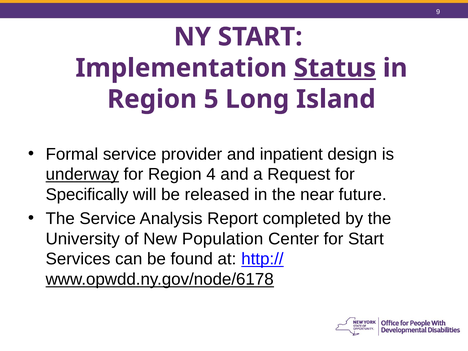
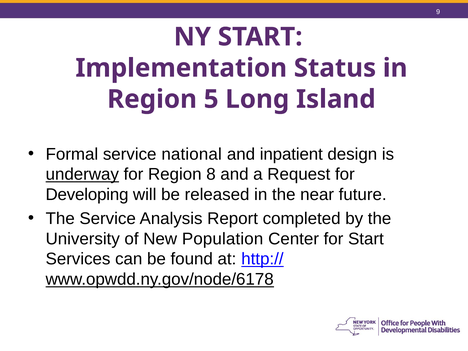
Status underline: present -> none
provider: provider -> national
4: 4 -> 8
Specifically: Specifically -> Developing
